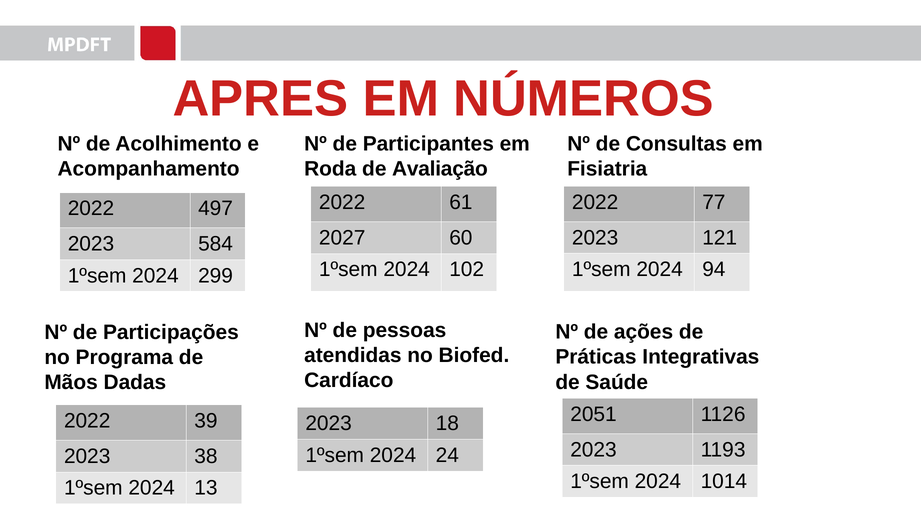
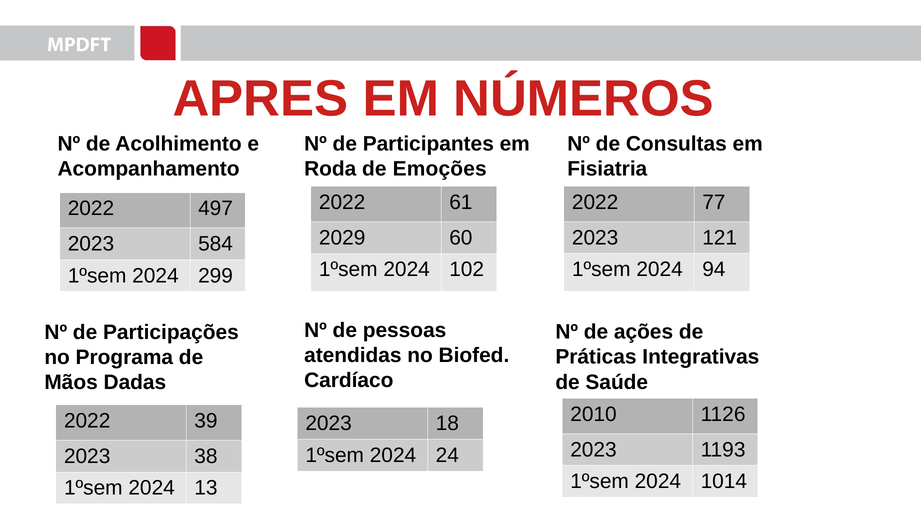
Avaliação: Avaliação -> Emoções
2027: 2027 -> 2029
2051: 2051 -> 2010
